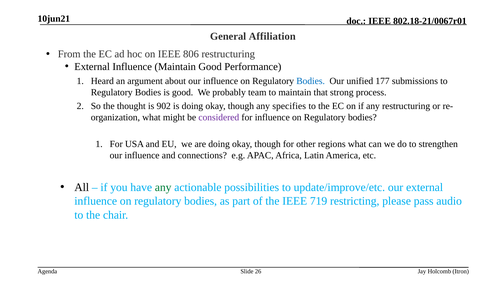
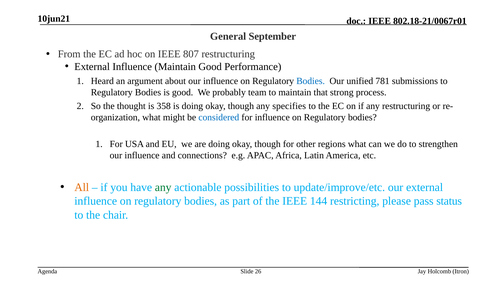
Affiliation: Affiliation -> September
806: 806 -> 807
177: 177 -> 781
902: 902 -> 358
considered colour: purple -> blue
All colour: black -> orange
719: 719 -> 144
audio: audio -> status
